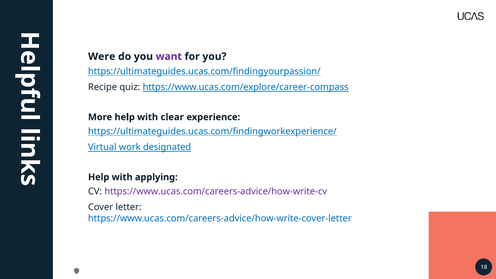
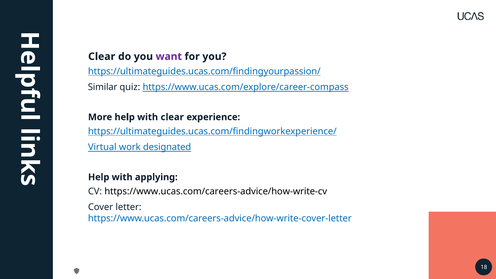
Were at (102, 57): Were -> Clear
Recipe: Recipe -> Similar
https://www.ucas.com/careers-advice/how-write-cv colour: purple -> black
